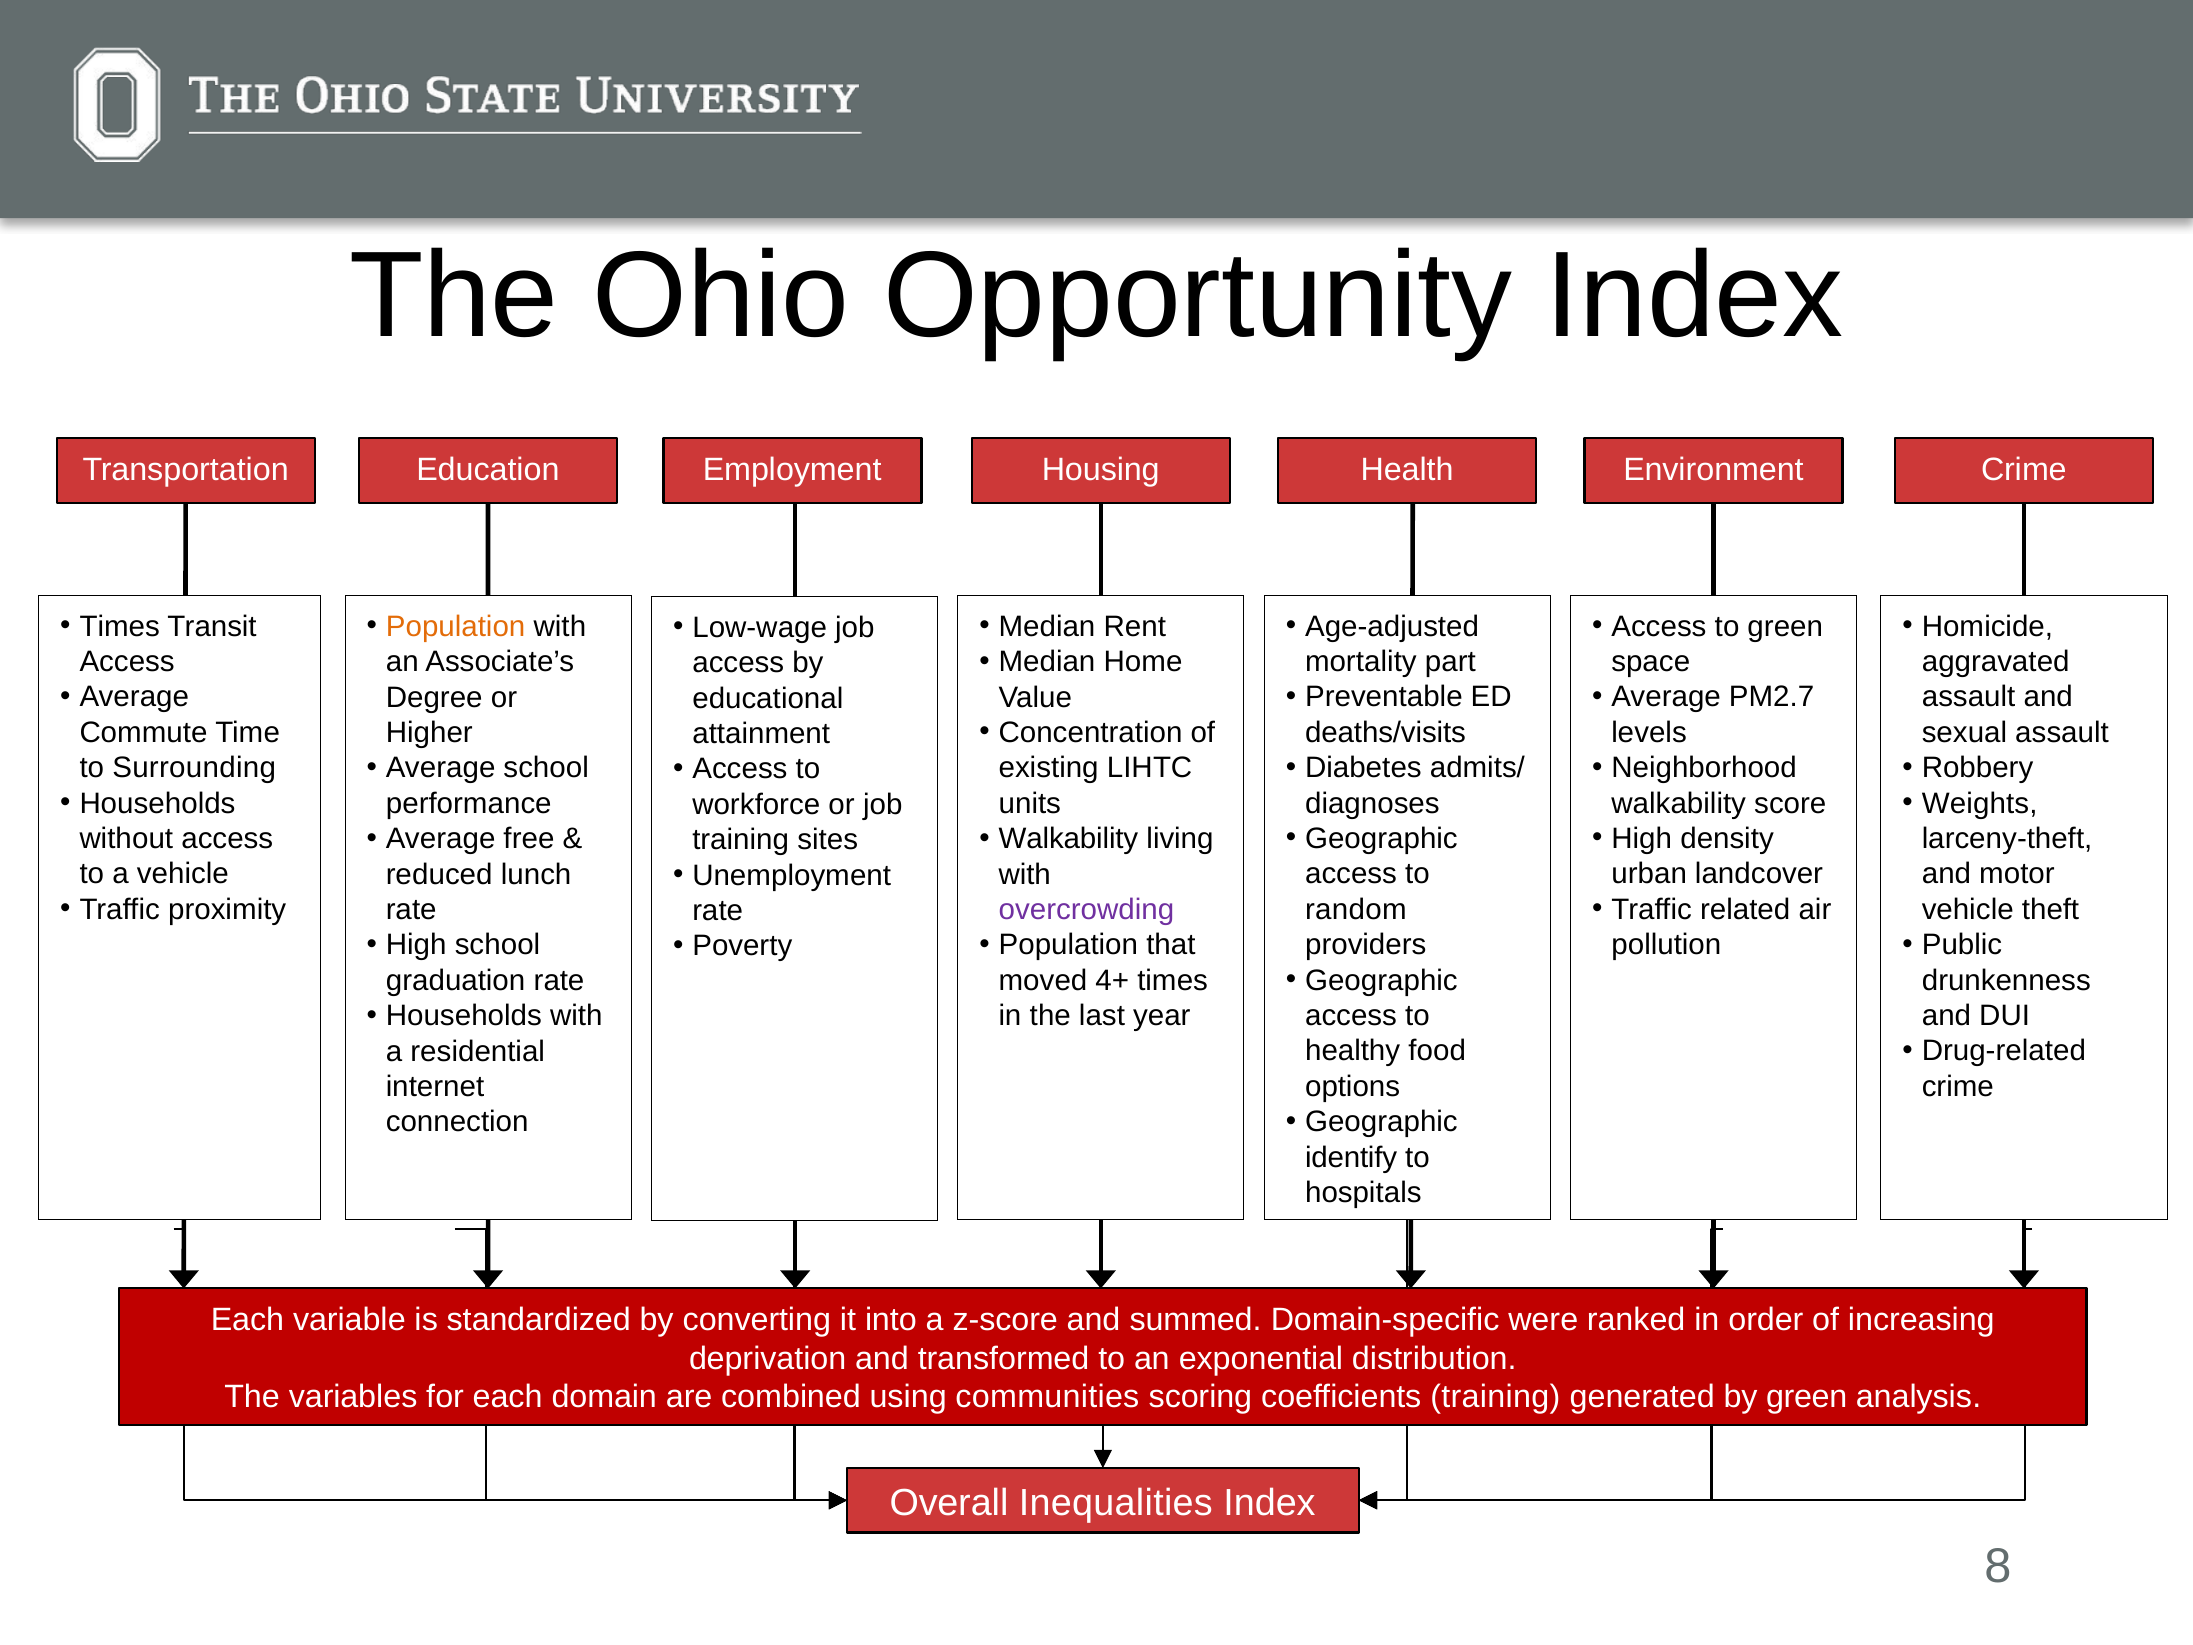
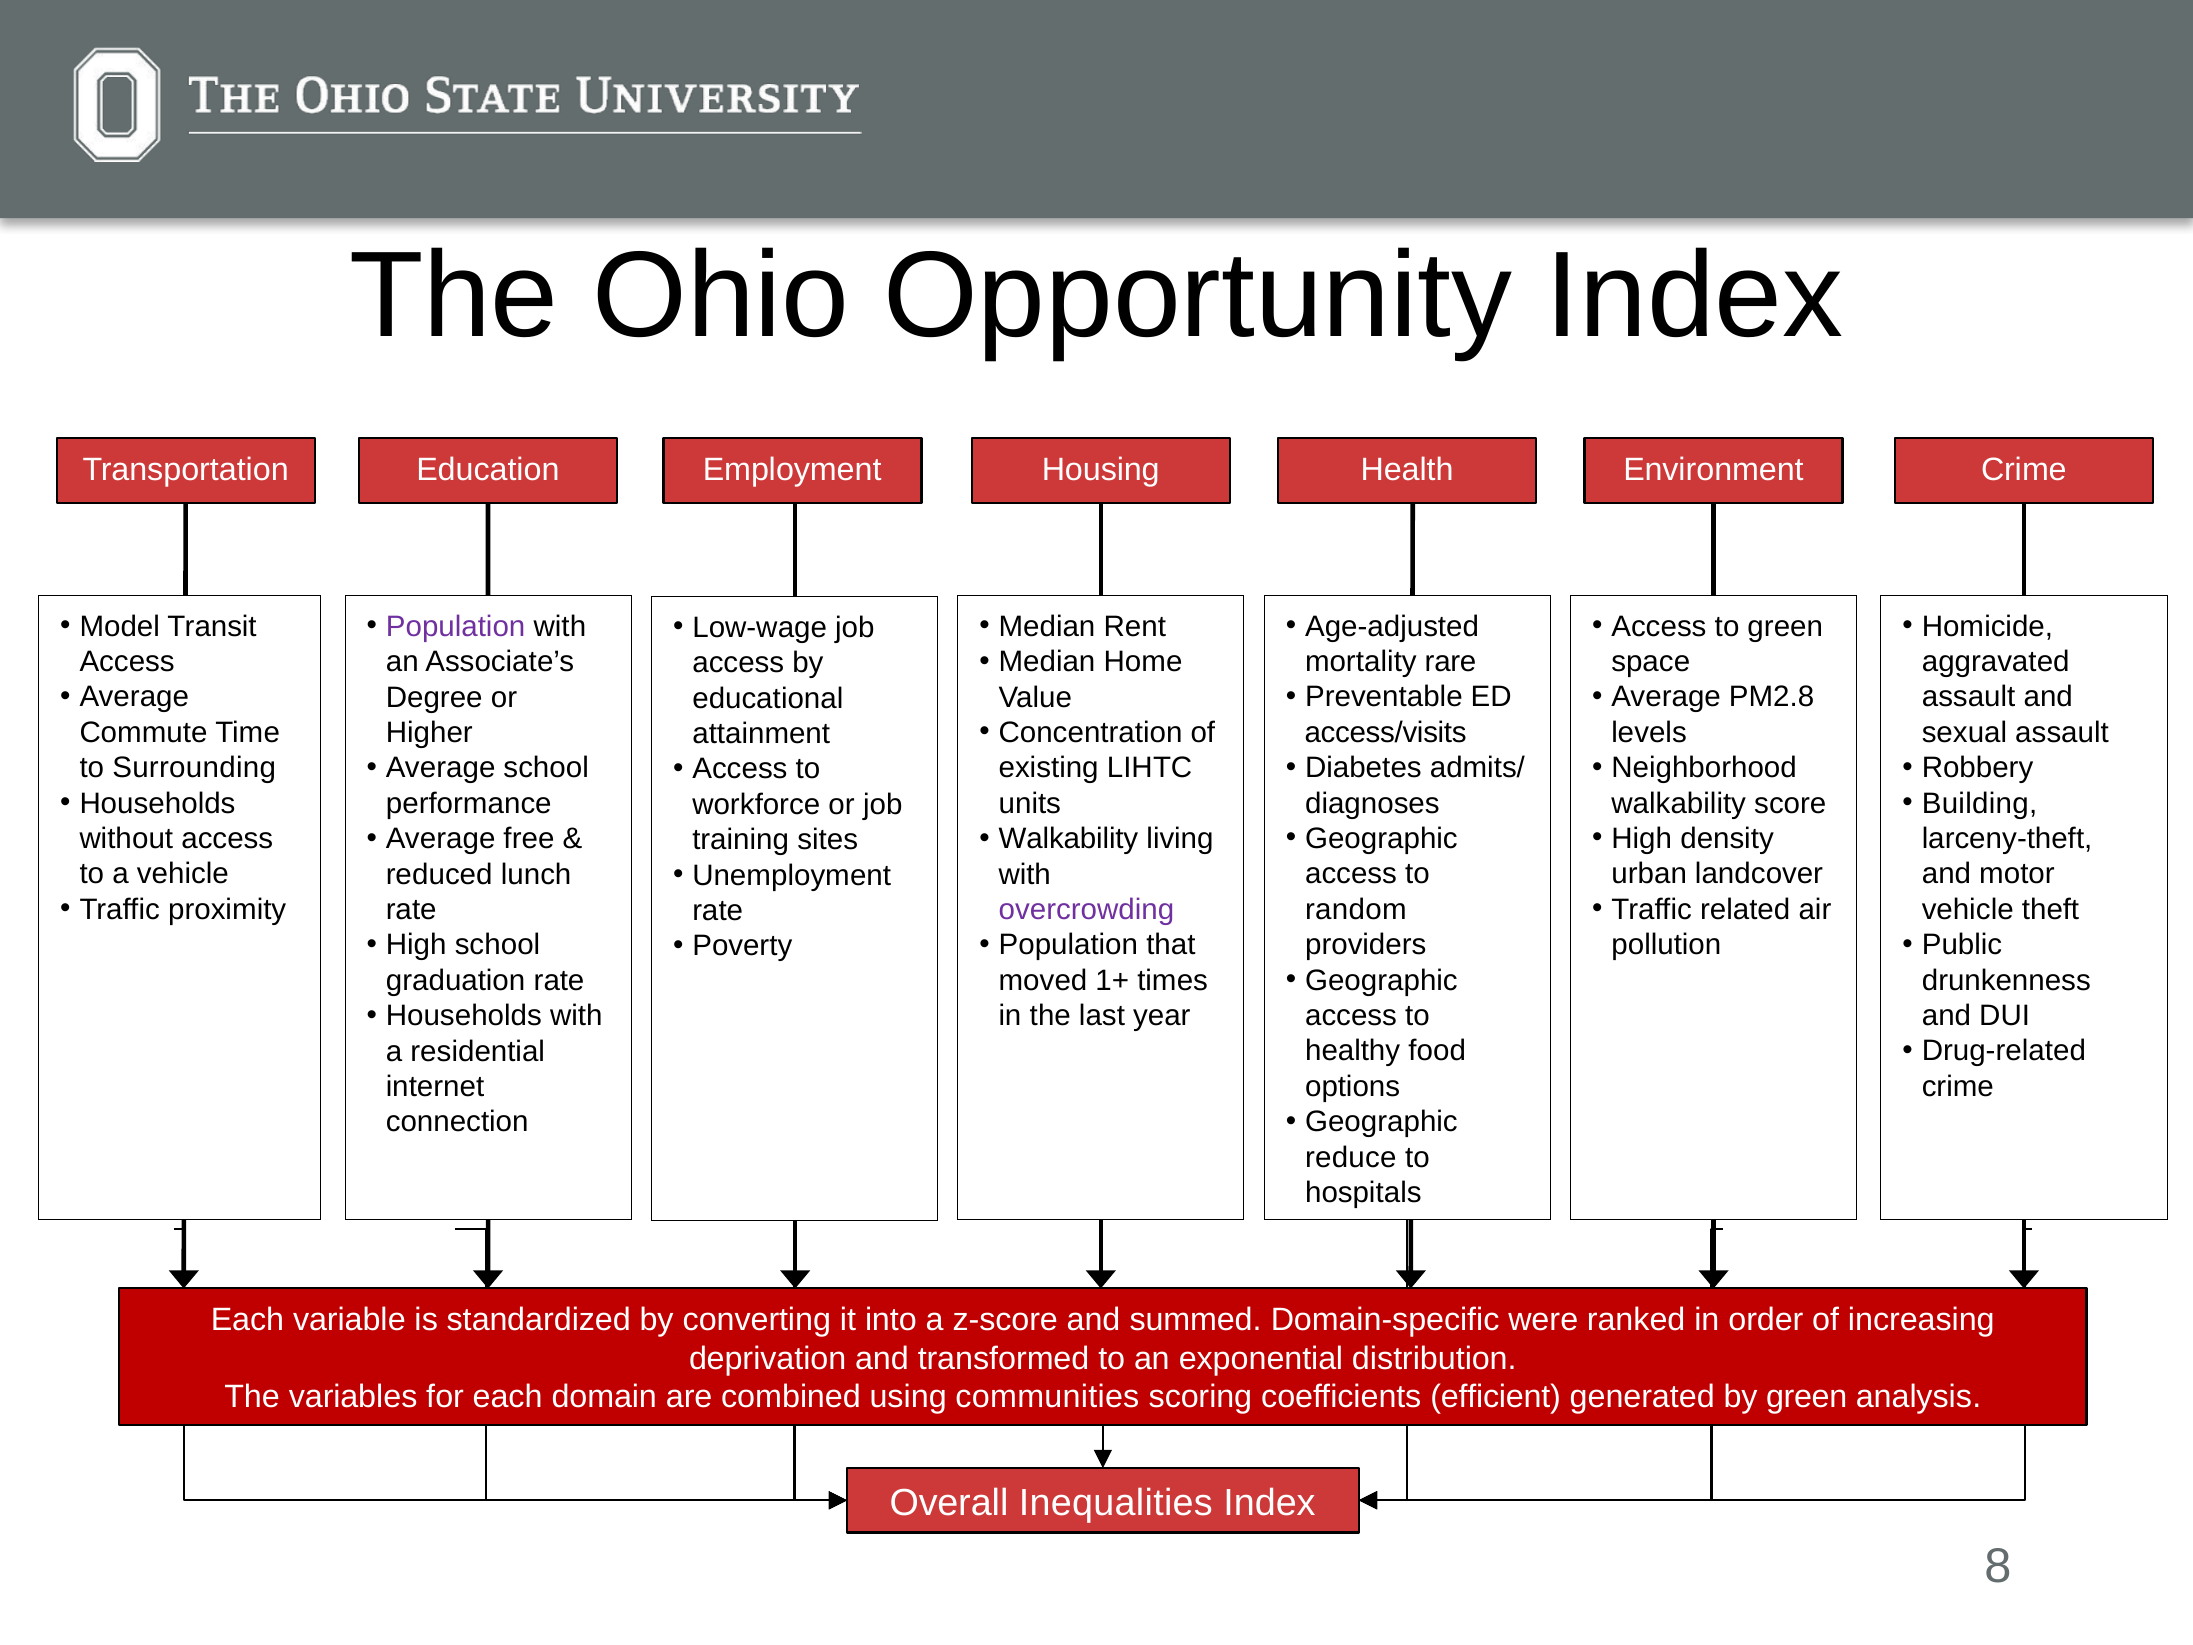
Times at (120, 626): Times -> Model
Population at (456, 626) colour: orange -> purple
part: part -> rare
PM2.7: PM2.7 -> PM2.8
deaths/visits: deaths/visits -> access/visits
Weights: Weights -> Building
4+: 4+ -> 1+
identify: identify -> reduce
coefficients training: training -> efficient
